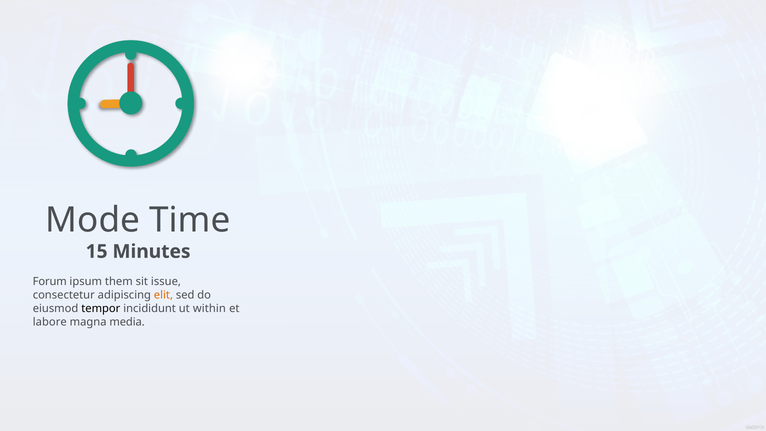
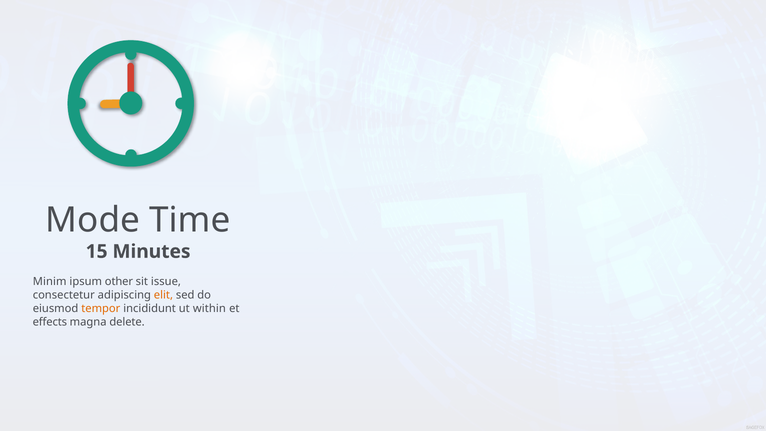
Forum: Forum -> Minim
them: them -> other
tempor colour: black -> orange
labore: labore -> effects
media: media -> delete
